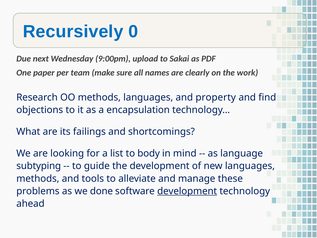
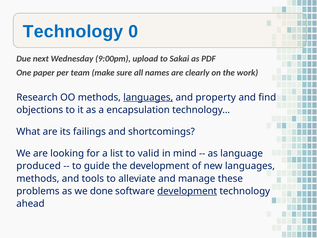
Recursively at (73, 32): Recursively -> Technology
languages at (148, 97) underline: none -> present
body: body -> valid
subtyping: subtyping -> produced
